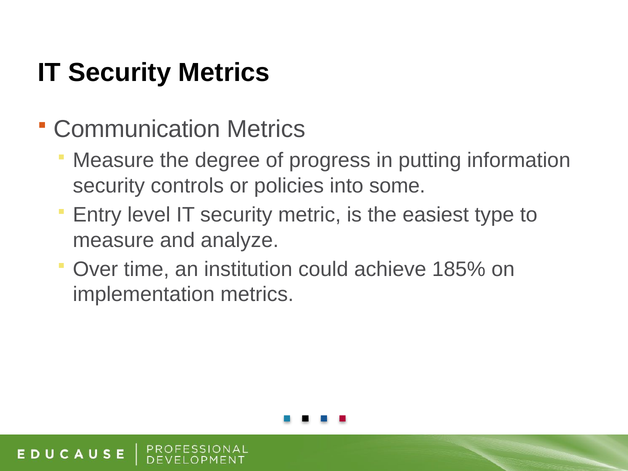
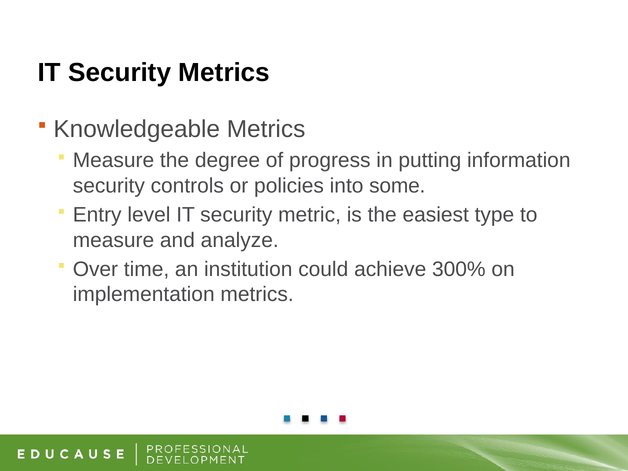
Communication: Communication -> Knowledgeable
185%: 185% -> 300%
